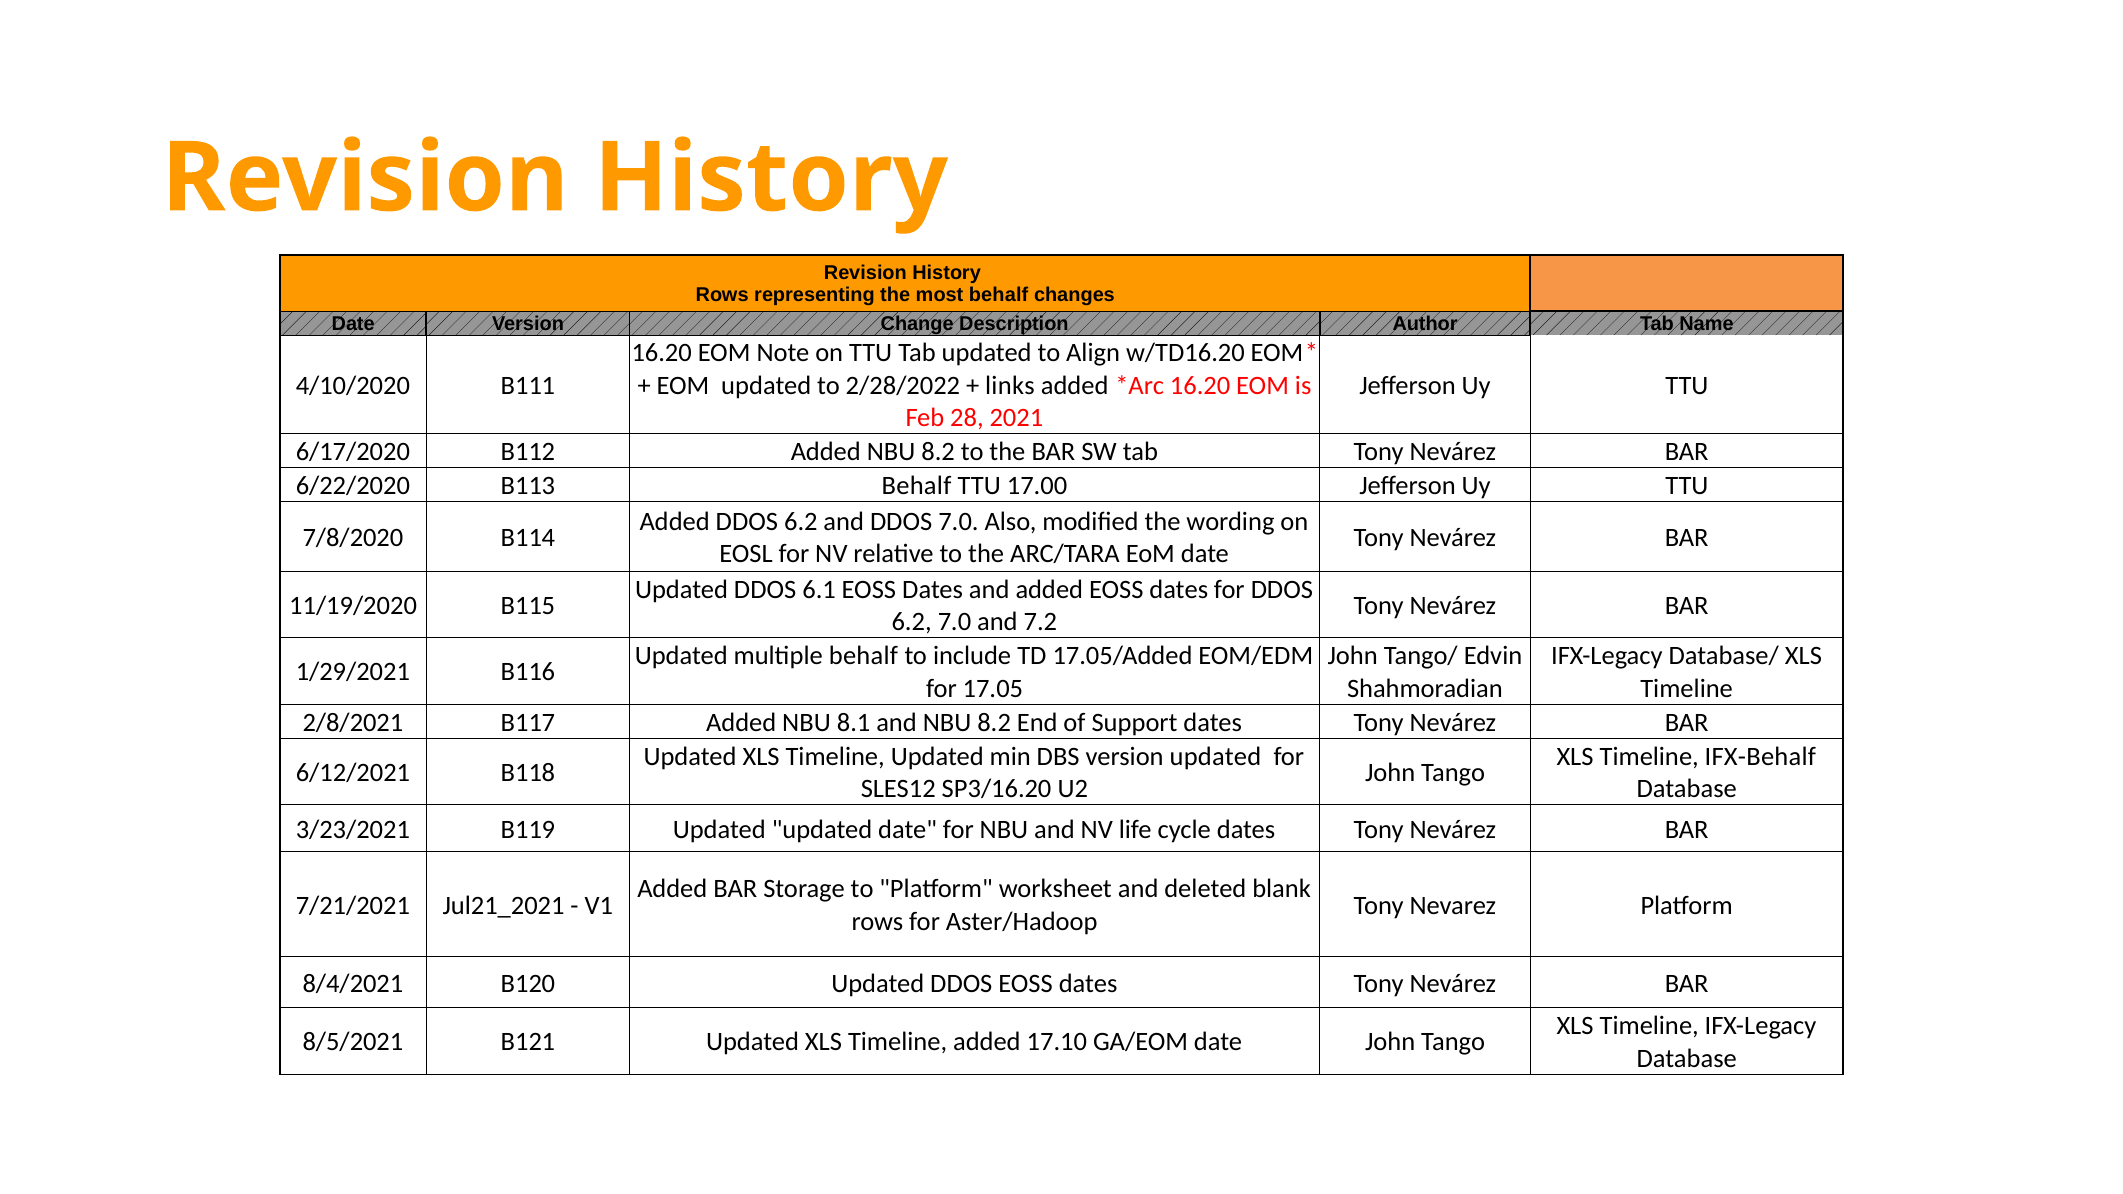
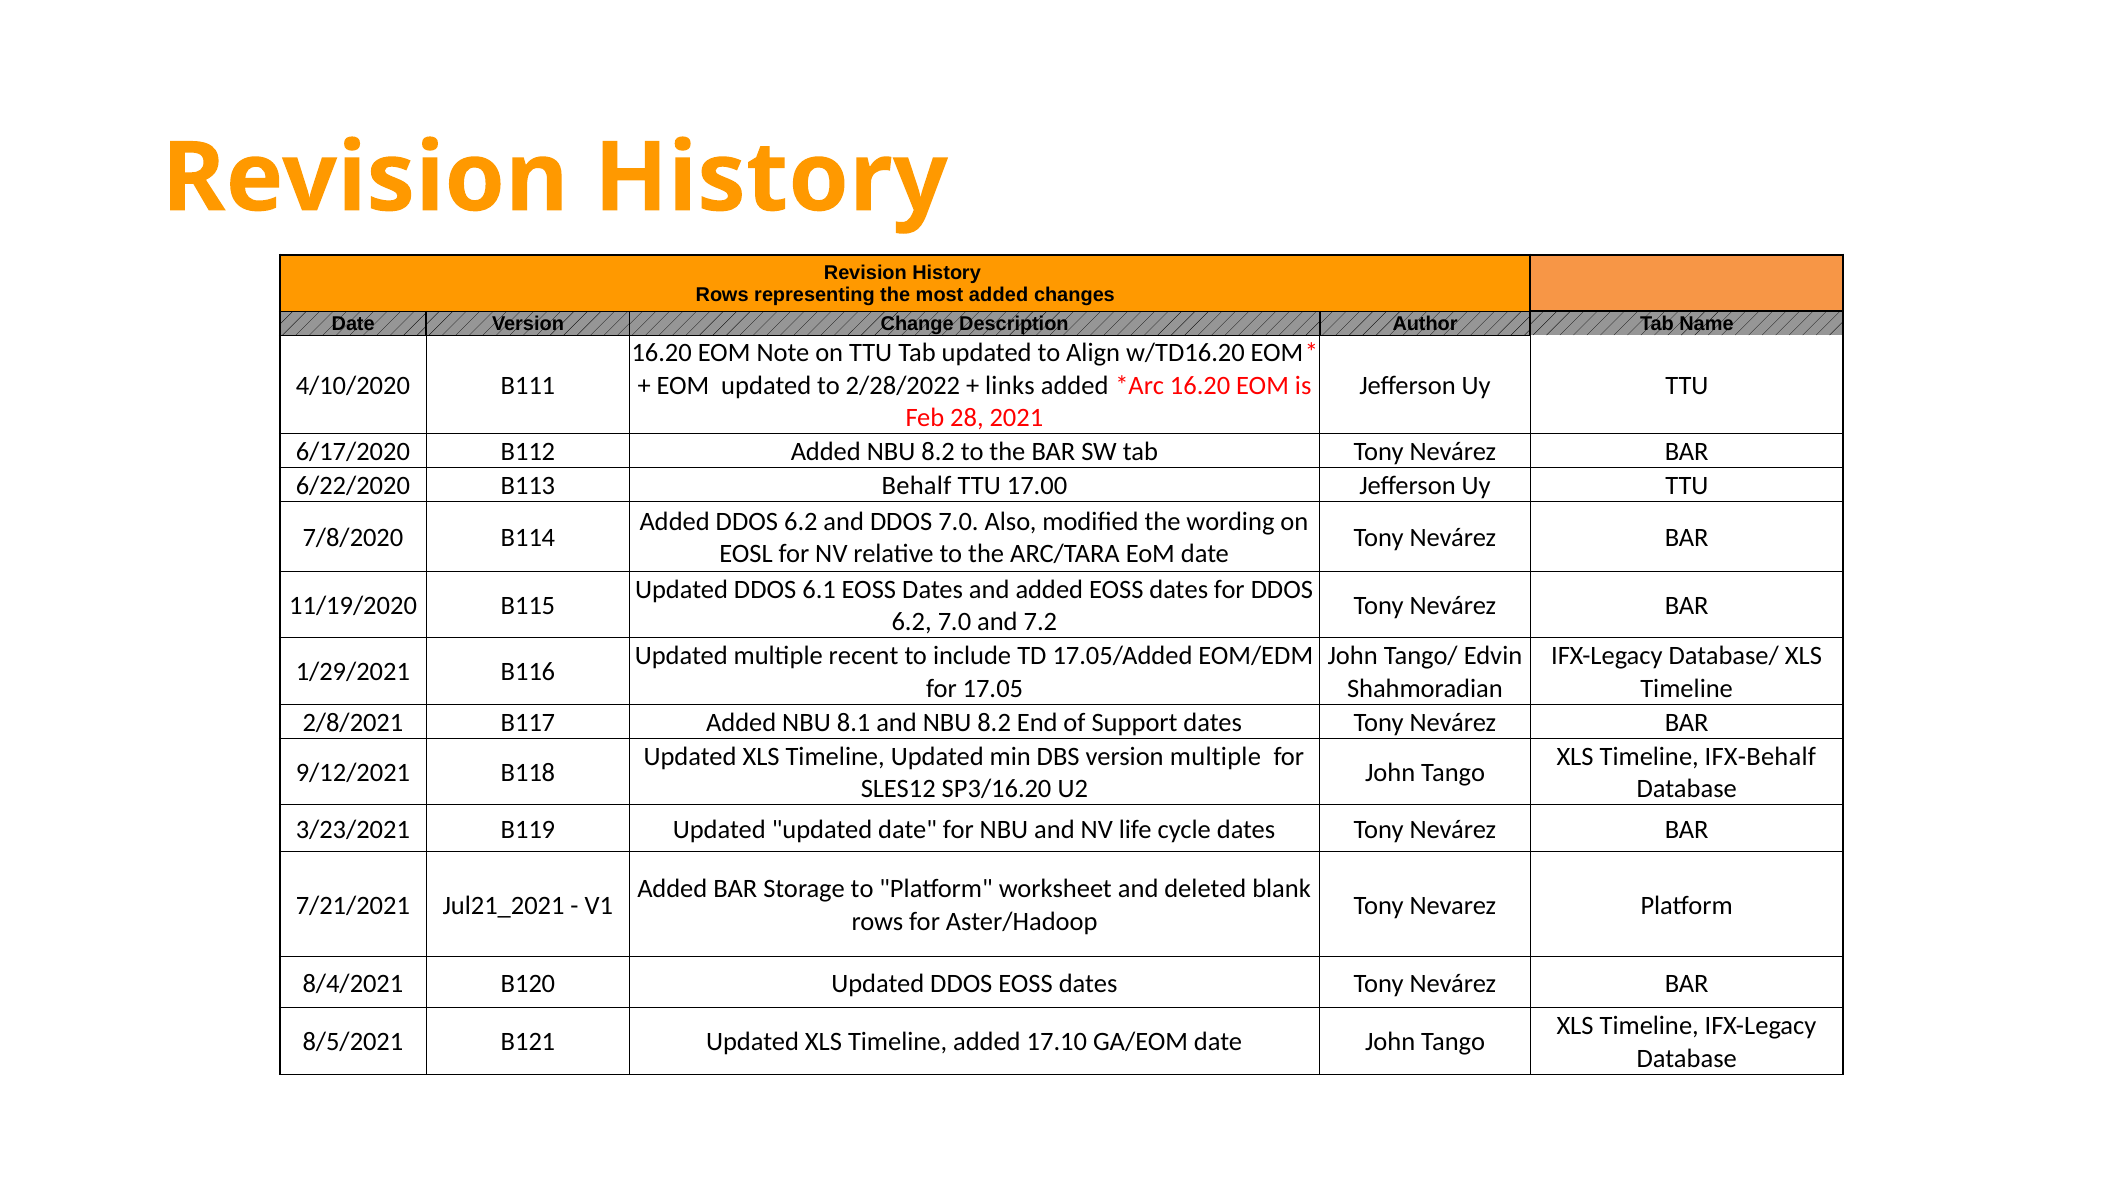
most behalf: behalf -> added
multiple behalf: behalf -> recent
version updated: updated -> multiple
6/12/2021: 6/12/2021 -> 9/12/2021
